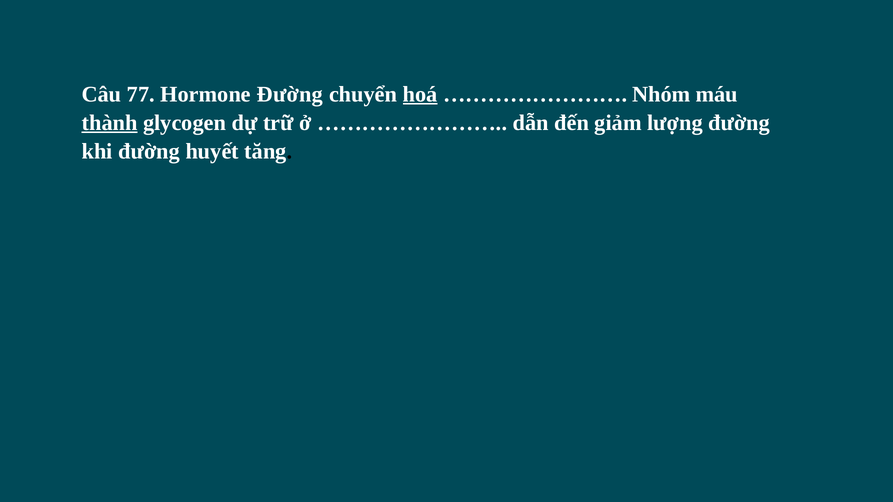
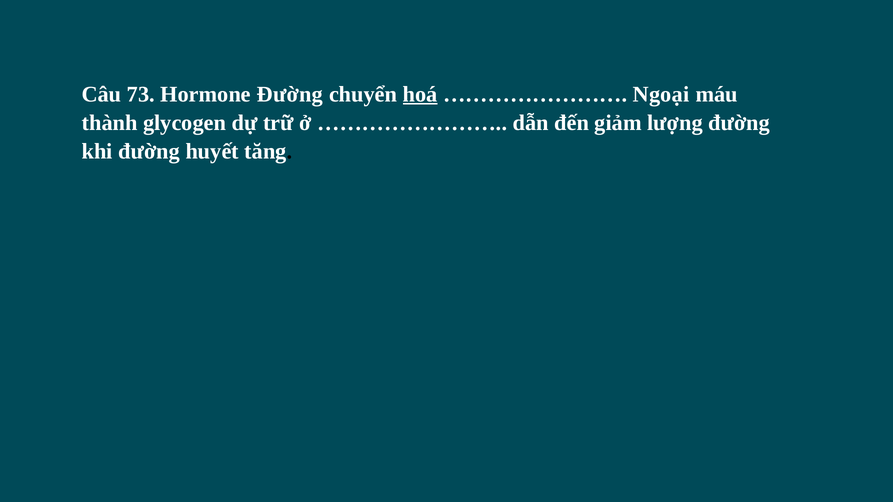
77: 77 -> 73
Nhóm: Nhóm -> Ngoại
thành underline: present -> none
